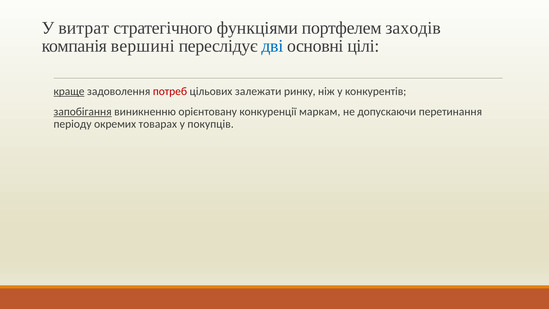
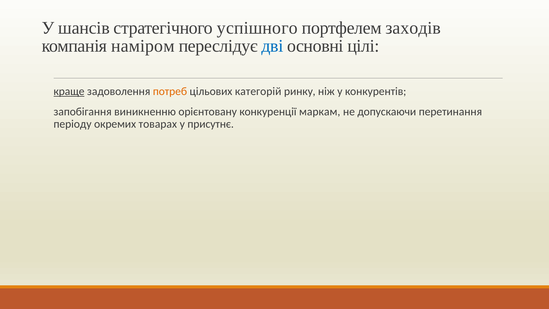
витрат: витрат -> шансів
функціями: функціями -> успішного
вершині: вершині -> наміром
потреб colour: red -> orange
залежати: залежати -> категорій
запобігання underline: present -> none
покупців: покупців -> присутнє
